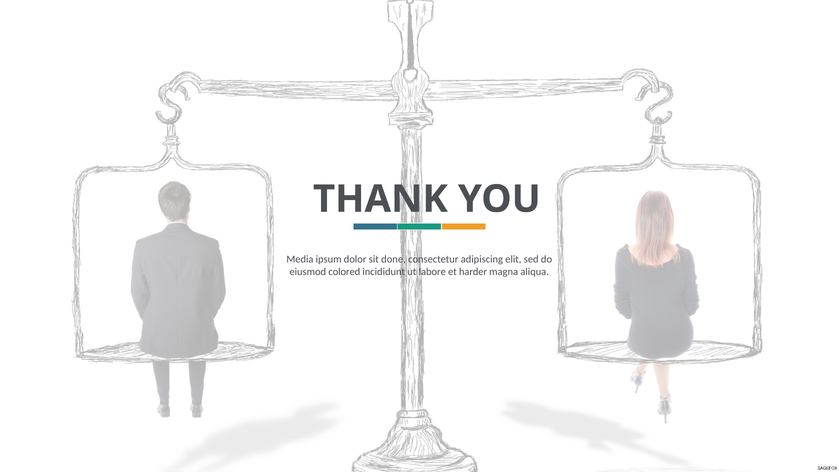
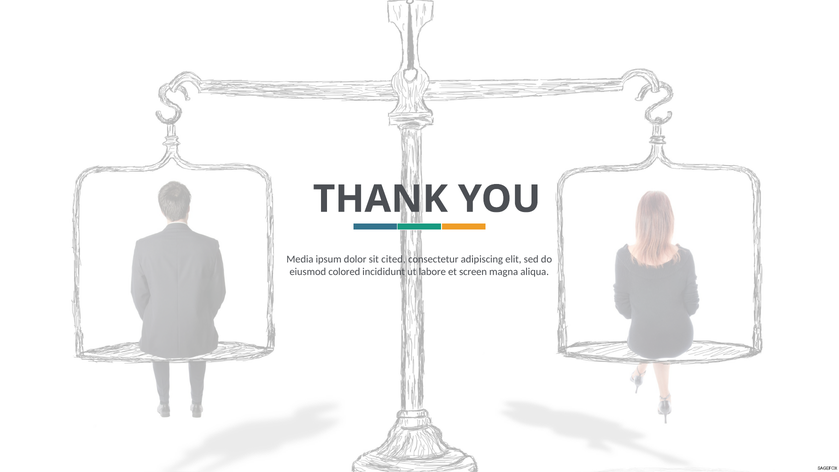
done: done -> cited
harder: harder -> screen
